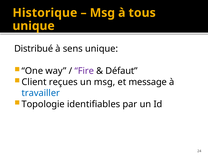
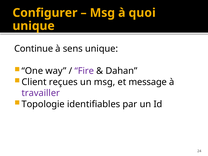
Historique: Historique -> Configurer
tous: tous -> quoi
Distribué: Distribué -> Continue
Défaut: Défaut -> Dahan
travailler colour: blue -> purple
